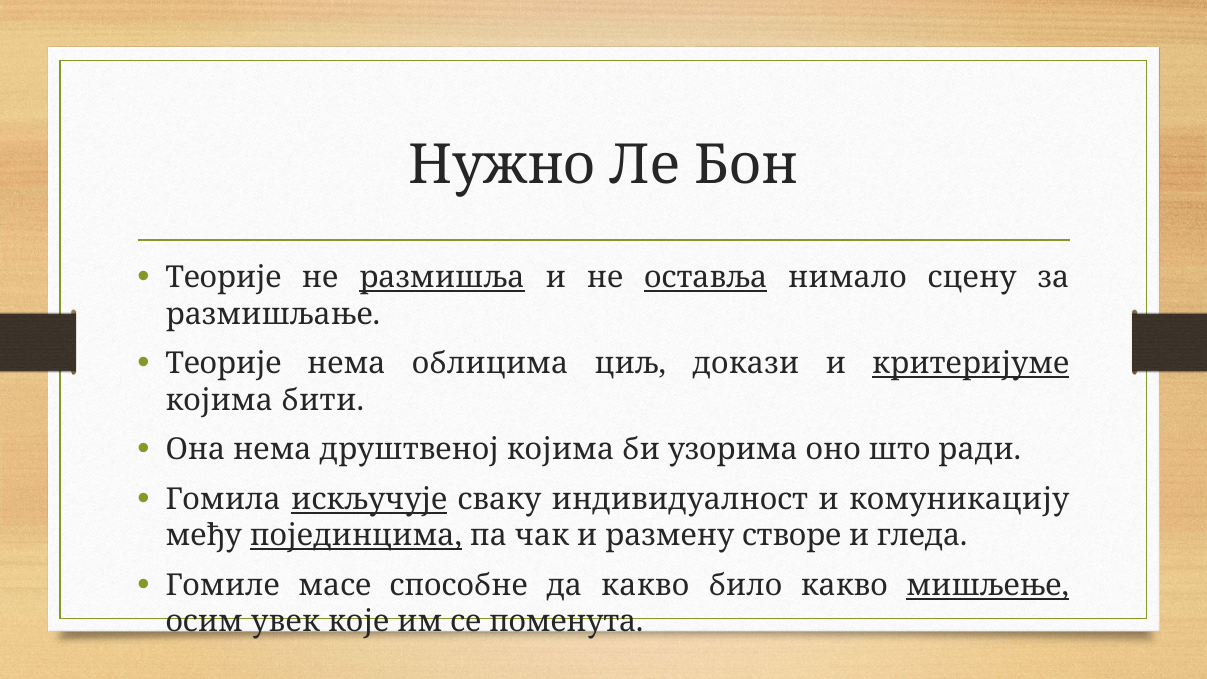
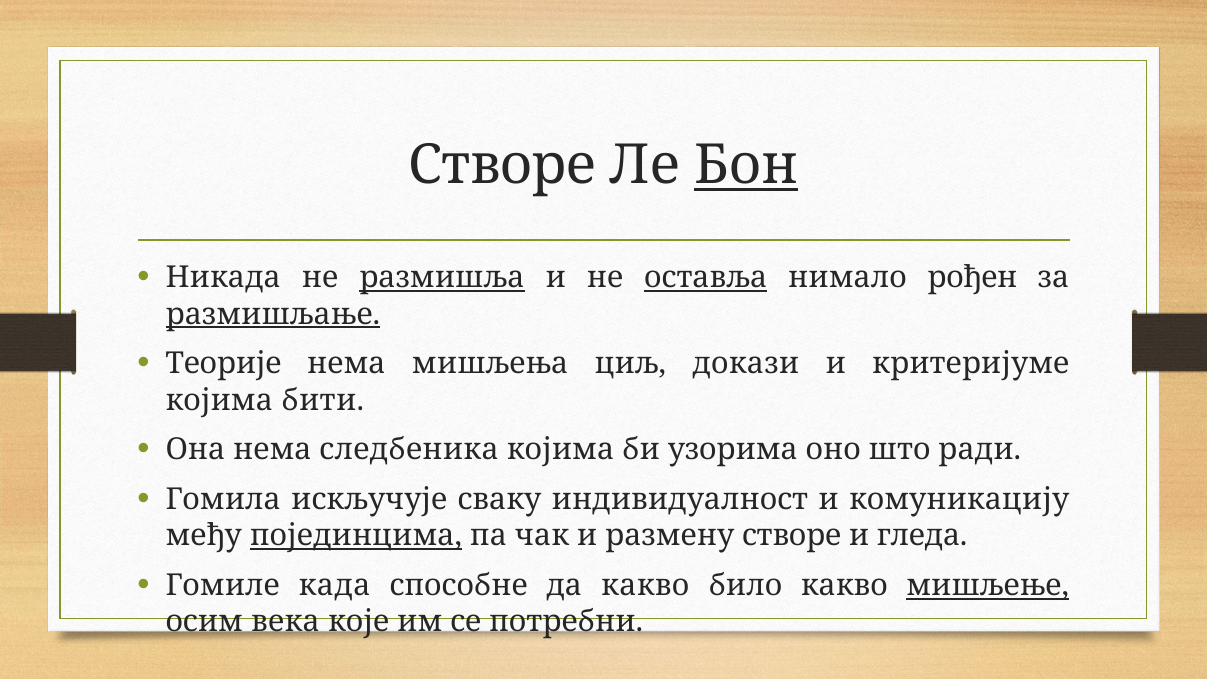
Нужно at (502, 166): Нужно -> Створе
Бон underline: none -> present
Теорије at (223, 278): Теорије -> Никада
сцену: сцену -> рођен
размишљање underline: none -> present
облицима: облицима -> мишљења
критеријуме underline: present -> none
друштвеној: друштвеној -> следбеника
искључује underline: present -> none
масе: масе -> када
увек: увек -> века
поменута: поменута -> потребни
